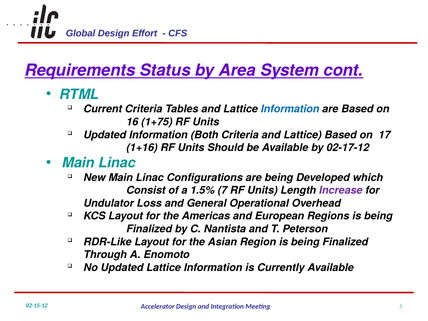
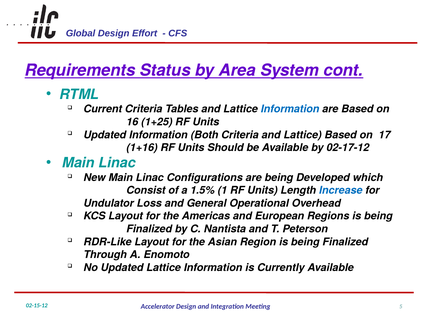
1+75: 1+75 -> 1+25
7: 7 -> 1
Increase colour: purple -> blue
